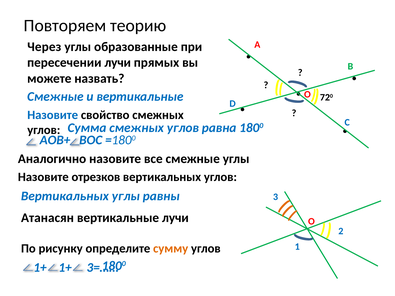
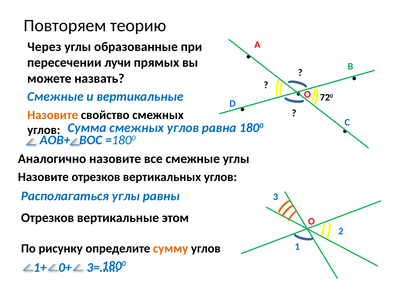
Назовите at (53, 115) colour: blue -> orange
Вертикальных at (65, 196): Вертикальных -> Располагаться
Атанасян at (47, 218): Атанасян -> Отрезков
вертикальные лучи: лучи -> этом
1+ 1+: 1+ -> 0+
